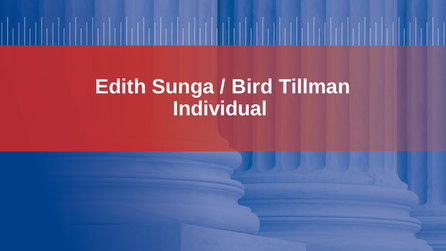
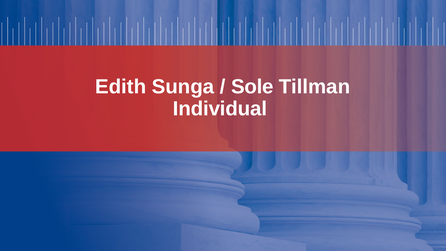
Bird: Bird -> Sole
